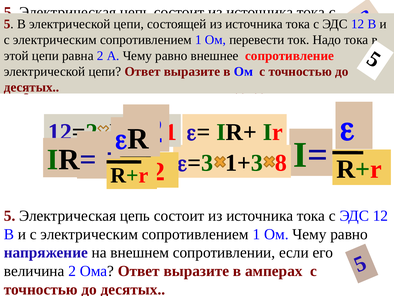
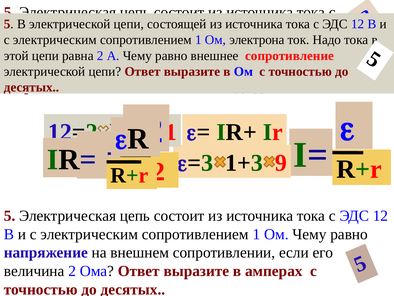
перевести: перевести -> электрона
1+3 8: 8 -> 9
